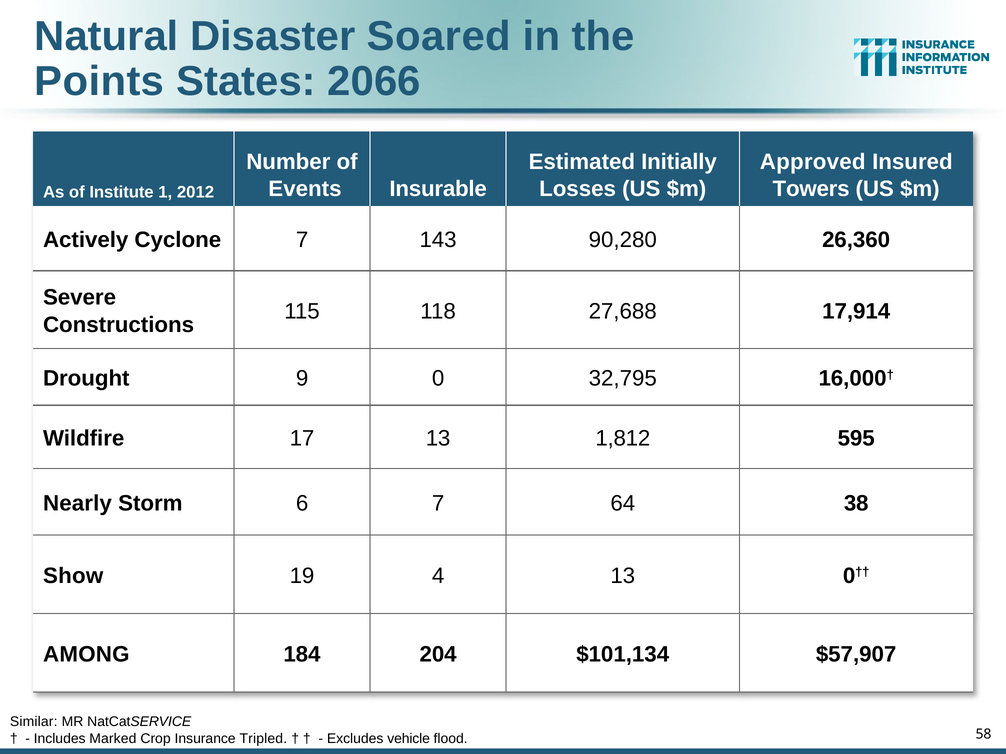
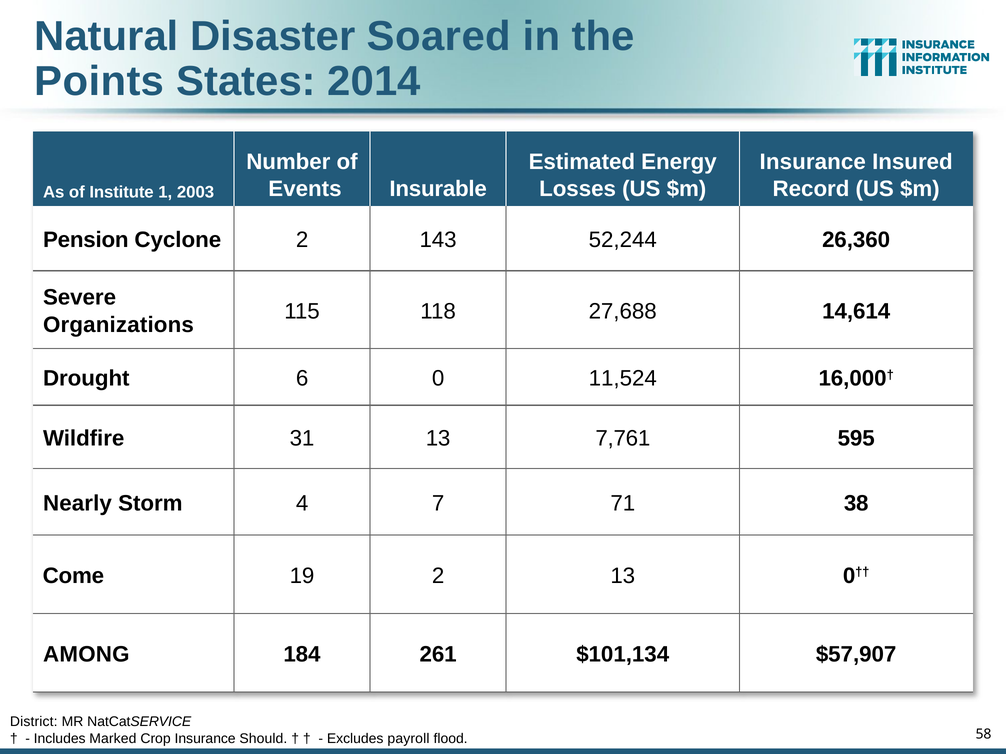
2066: 2066 -> 2014
Initially: Initially -> Energy
Approved at (813, 162): Approved -> Insurance
Towers: Towers -> Record
2012: 2012 -> 2003
Actively: Actively -> Pension
Cyclone 7: 7 -> 2
90,280: 90,280 -> 52,244
17,914: 17,914 -> 14,614
Constructions: Constructions -> Organizations
9: 9 -> 6
32,795: 32,795 -> 11,524
17: 17 -> 31
1,812: 1,812 -> 7,761
6: 6 -> 4
64: 64 -> 71
Show: Show -> Come
19 4: 4 -> 2
204: 204 -> 261
Similar: Similar -> District
Tripled: Tripled -> Should
vehicle: vehicle -> payroll
